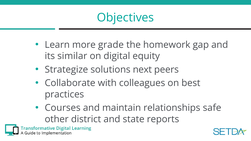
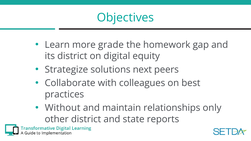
its similar: similar -> district
Courses: Courses -> Without
safe: safe -> only
